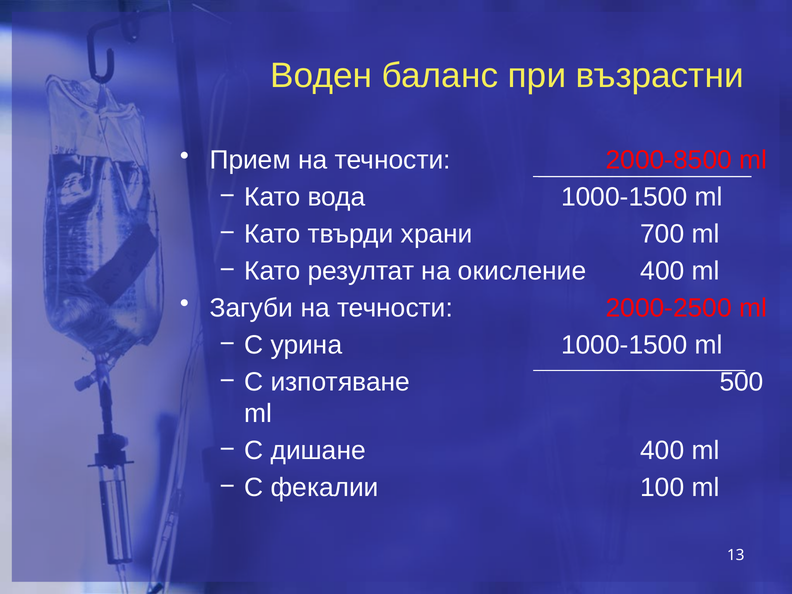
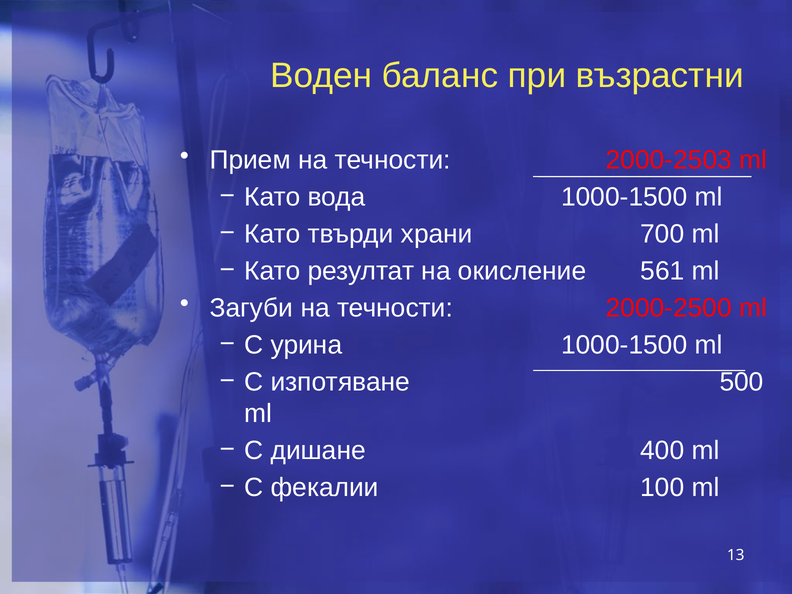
2000-8500: 2000-8500 -> 2000-2503
окисление 400: 400 -> 561
